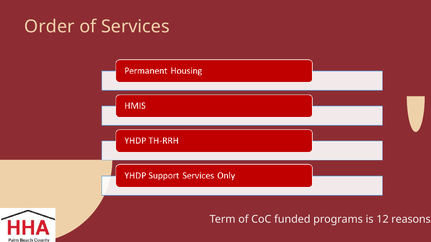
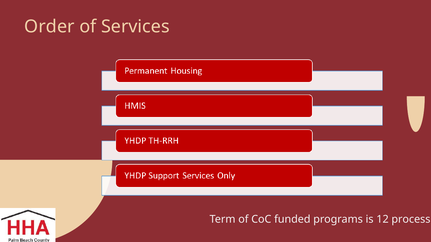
reasons: reasons -> process
